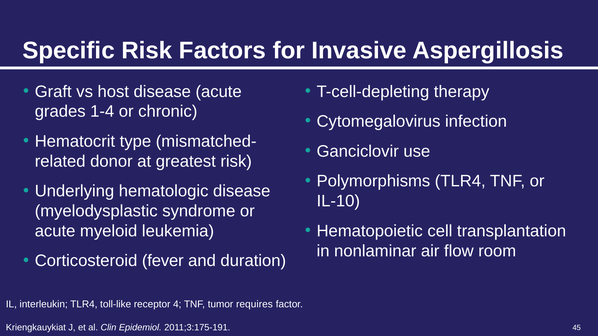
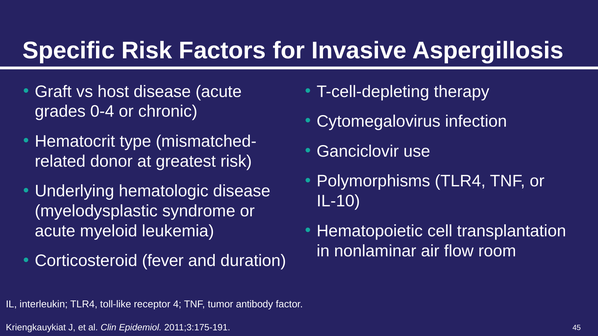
1-4: 1-4 -> 0-4
requires: requires -> antibody
